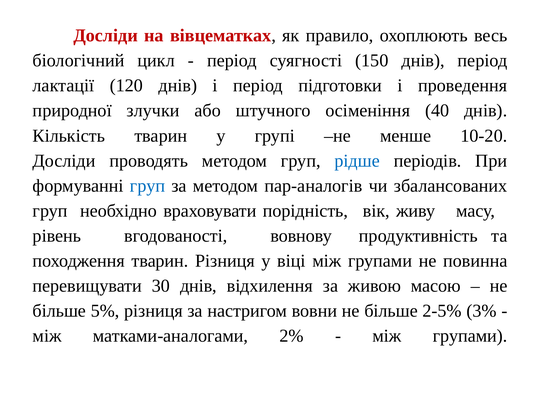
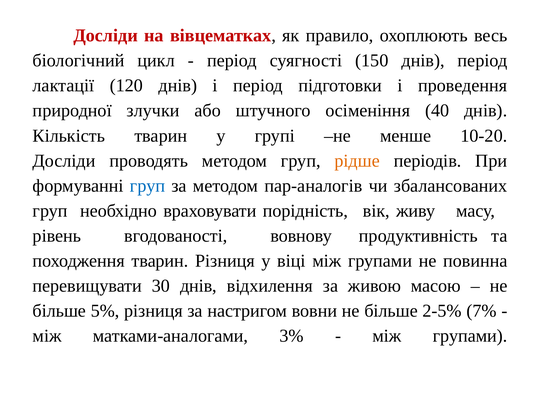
рідше colour: blue -> orange
3%: 3% -> 7%
2%: 2% -> 3%
